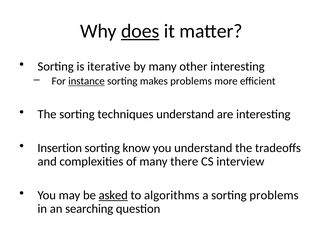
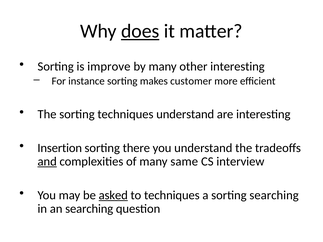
iterative: iterative -> improve
instance underline: present -> none
makes problems: problems -> customer
know: know -> there
and underline: none -> present
there: there -> same
to algorithms: algorithms -> techniques
sorting problems: problems -> searching
